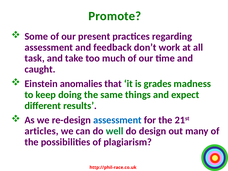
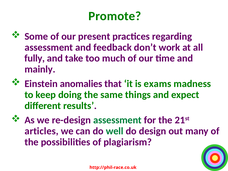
task: task -> fully
caught: caught -> mainly
grades: grades -> exams
assessment at (117, 120) colour: blue -> green
